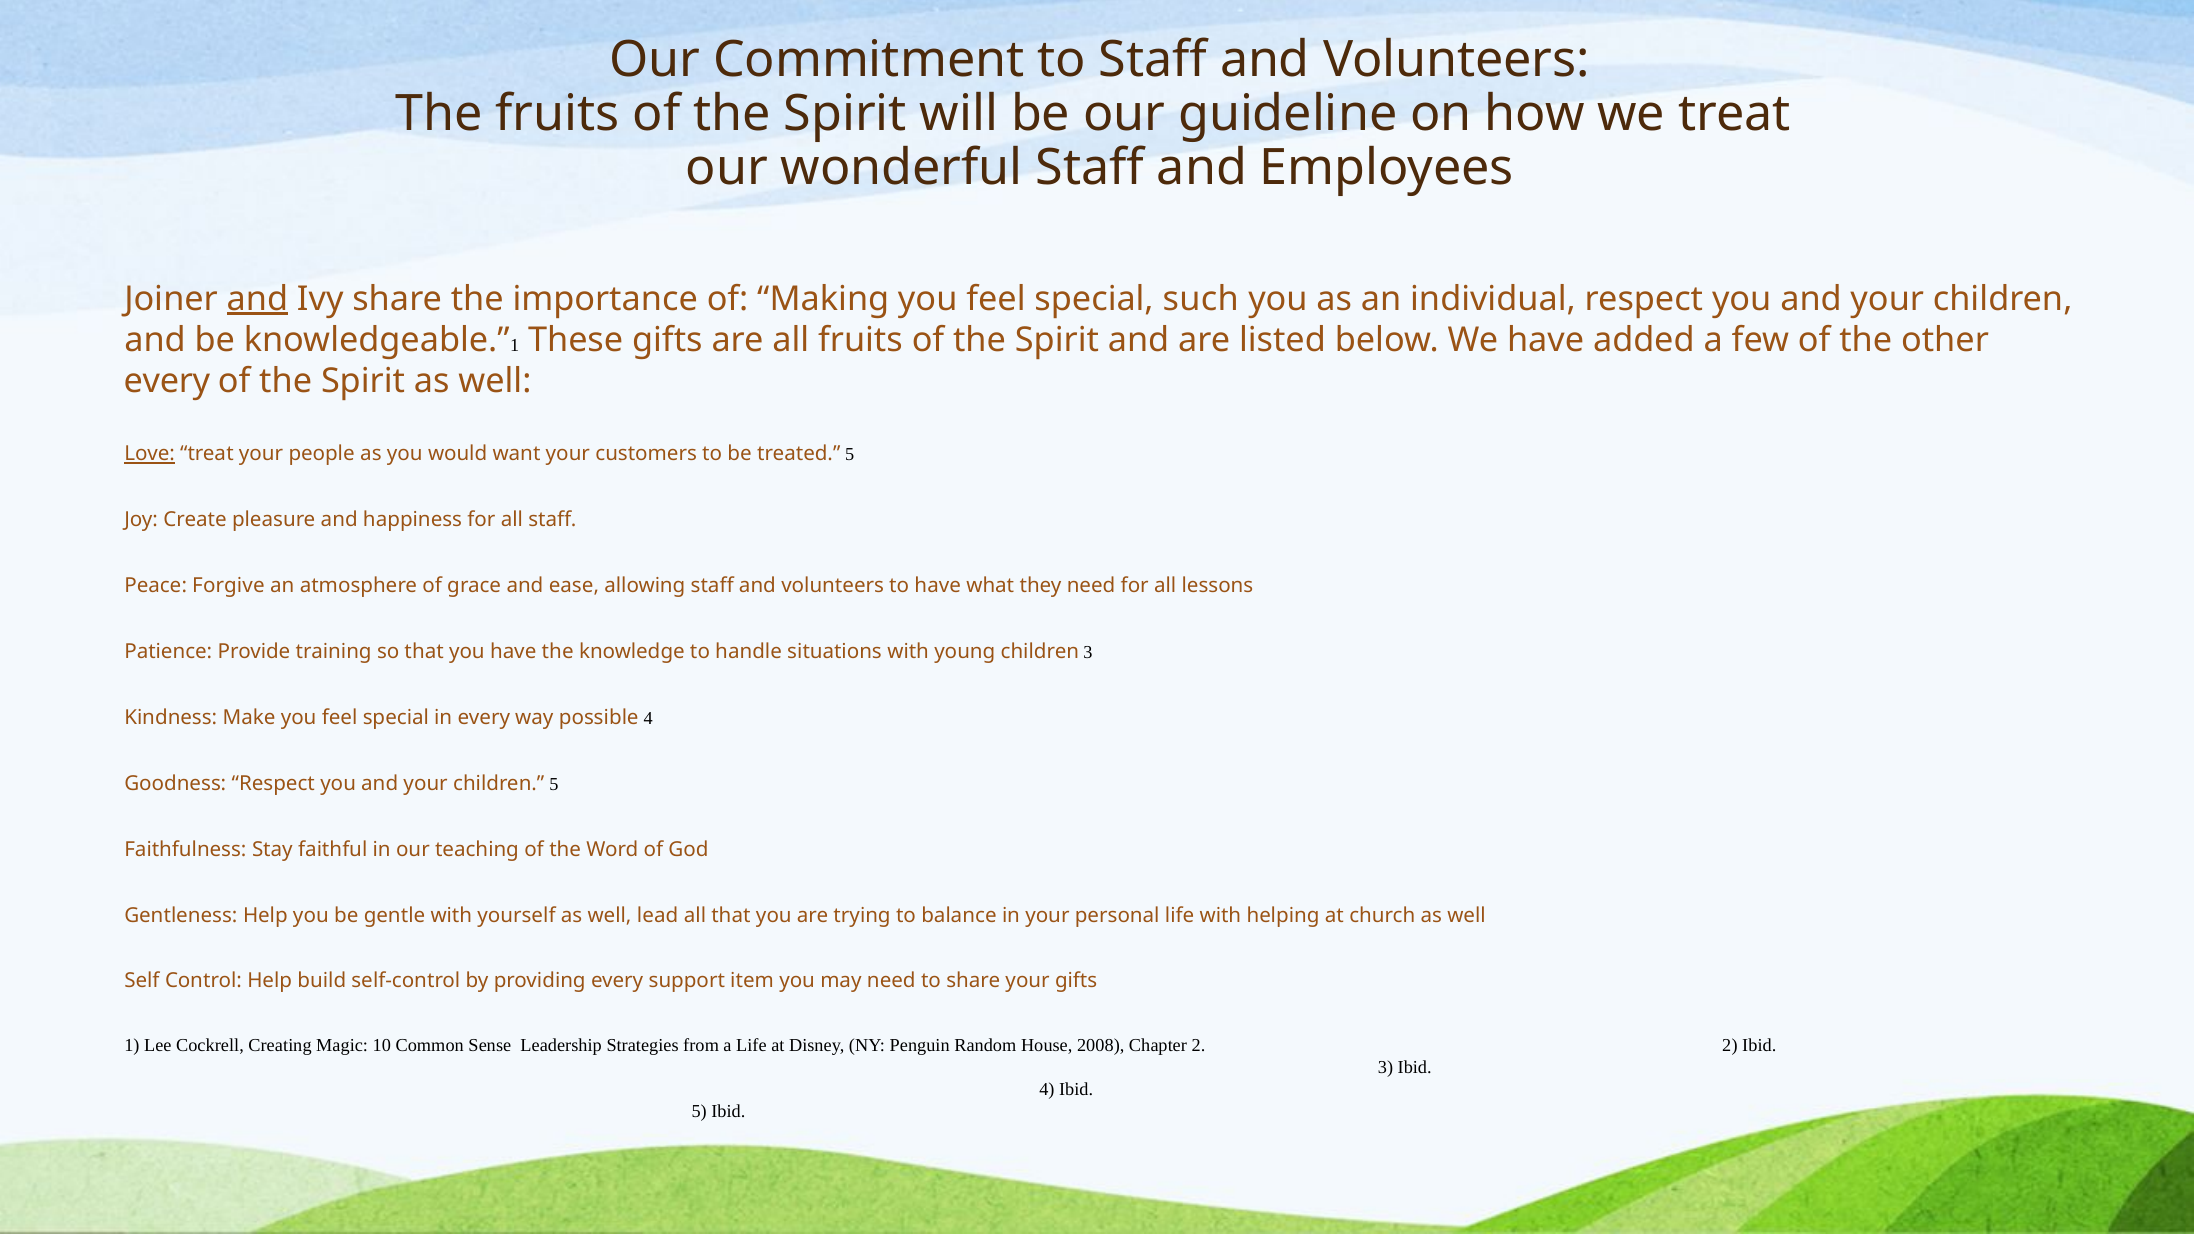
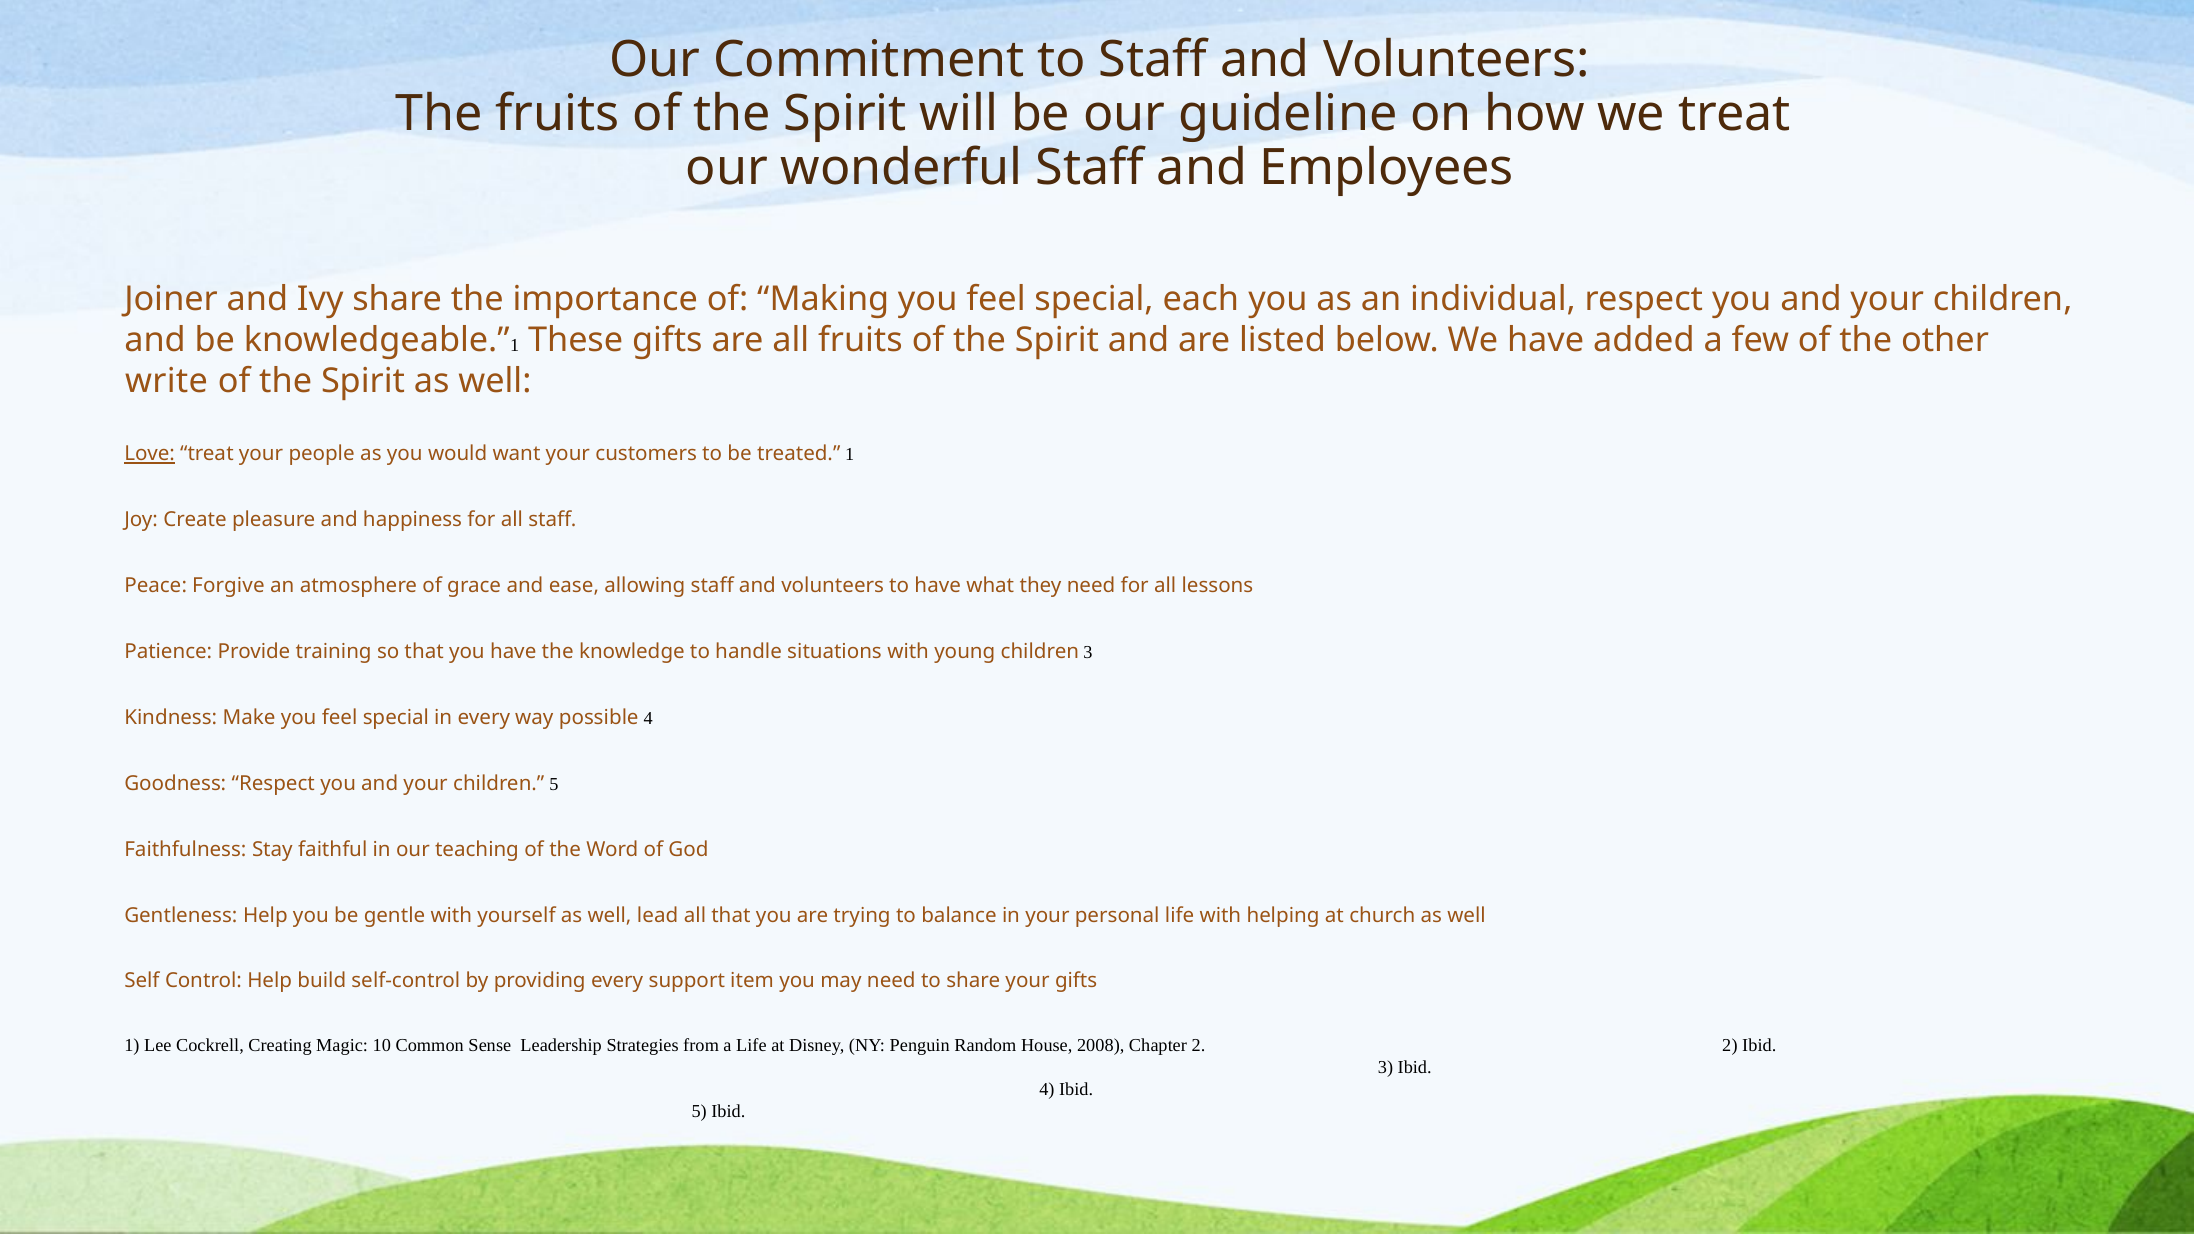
and at (257, 299) underline: present -> none
such: such -> each
every at (167, 381): every -> write
treated 5: 5 -> 1
